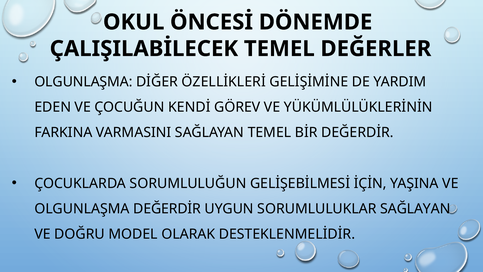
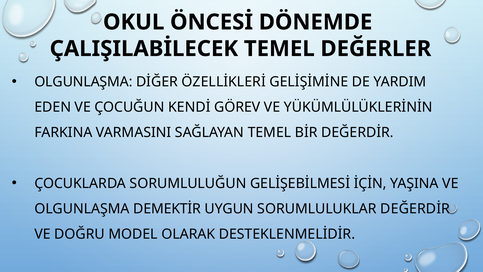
OLGUNLAŞMA DEĞERDİR: DEĞERDİR -> DEMEKTİR
SORUMLULUKLAR SAĞLAYAN: SAĞLAYAN -> DEĞERDİR
